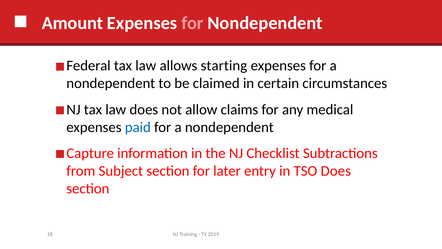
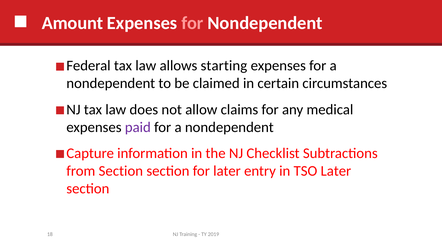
paid colour: blue -> purple
from Subject: Subject -> Section
TSO Does: Does -> Later
